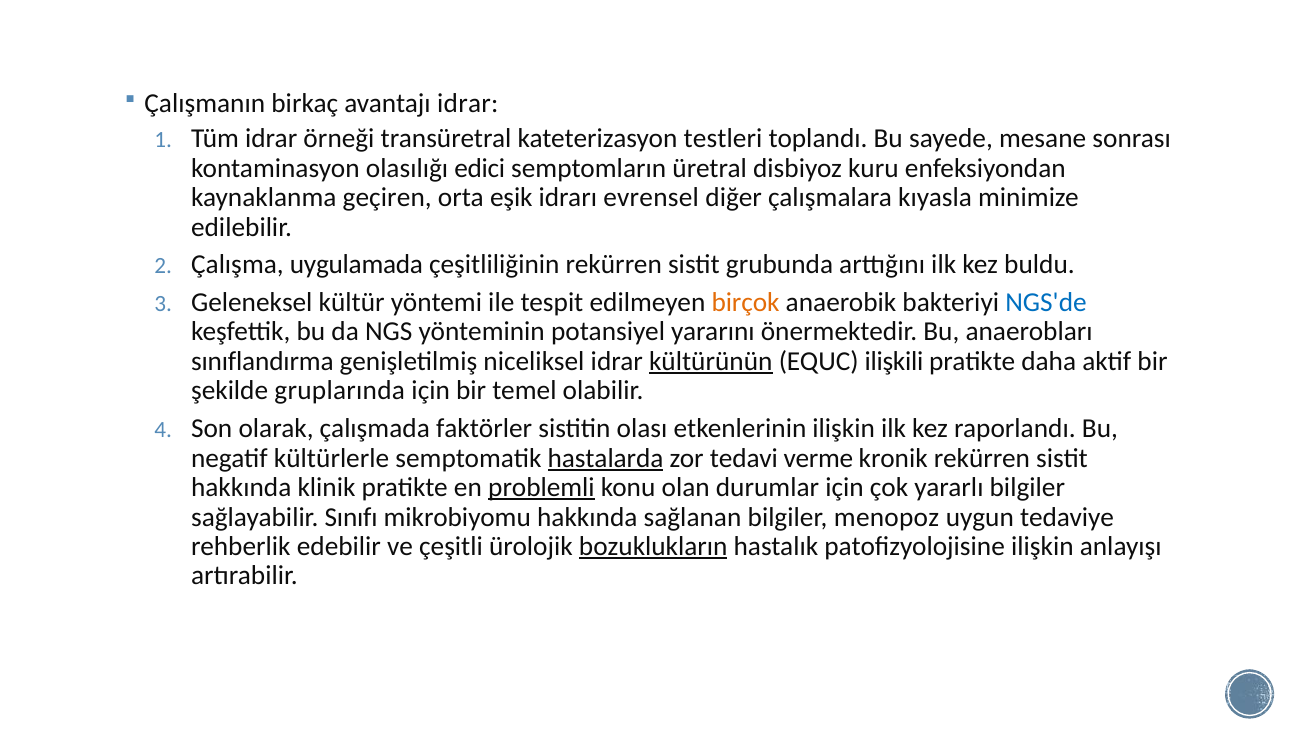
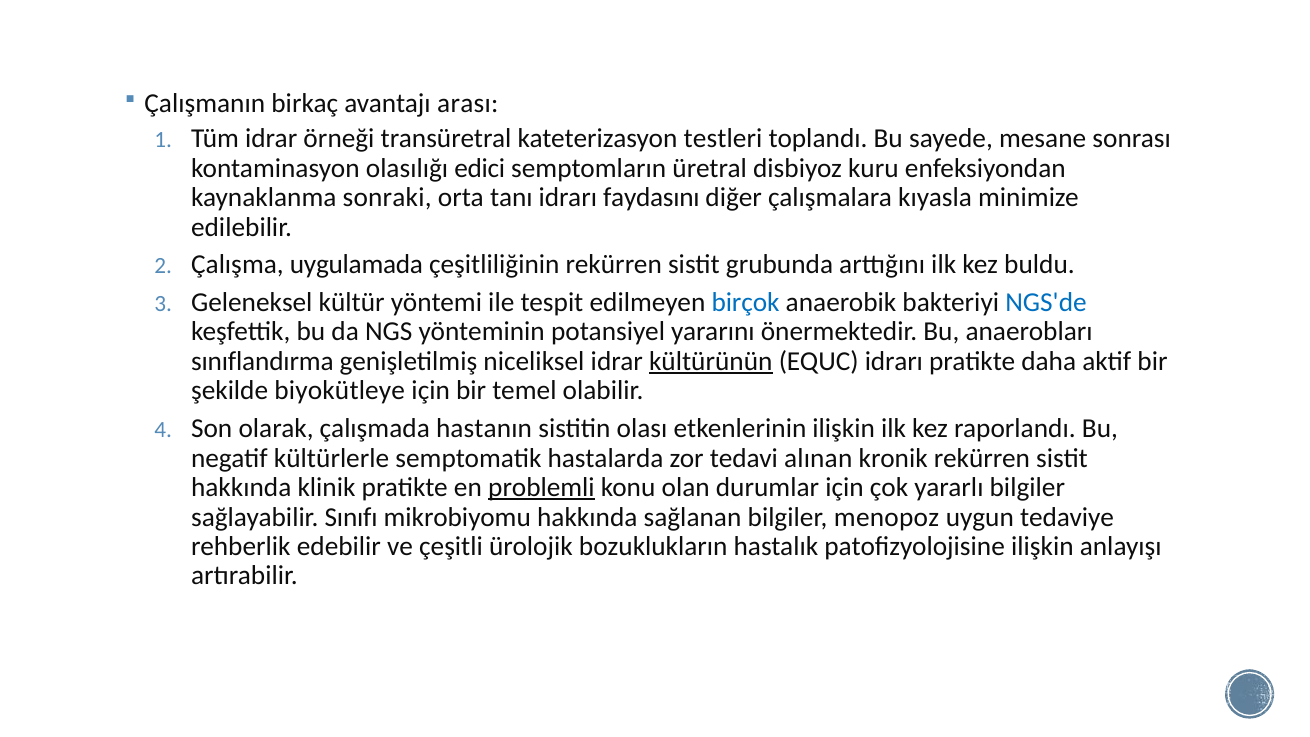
avantajı idrar: idrar -> arası
geçiren: geçiren -> sonraki
eşik: eşik -> tanı
evrensel: evrensel -> faydasını
birçok colour: orange -> blue
EQUC ilişkili: ilişkili -> idrarı
gruplarında: gruplarında -> biyokütleye
faktörler: faktörler -> hastanın
hastalarda underline: present -> none
verme: verme -> alınan
bozuklukların underline: present -> none
